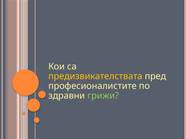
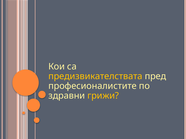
грижи colour: light green -> yellow
